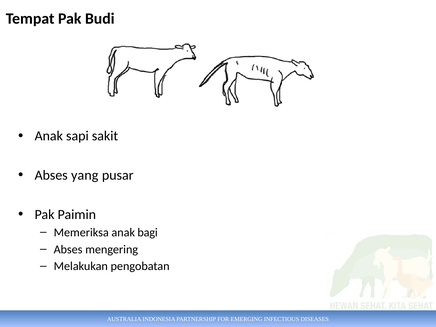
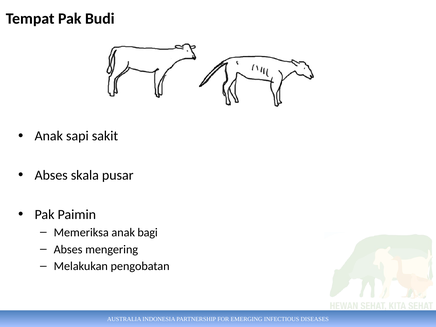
yang: yang -> skala
